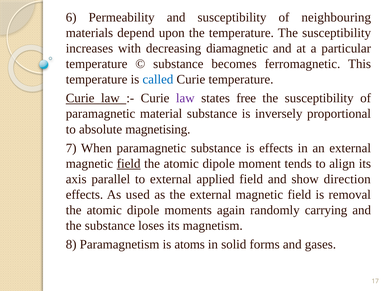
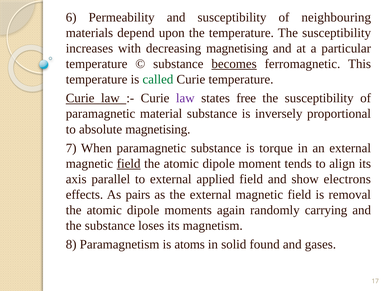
decreasing diamagnetic: diamagnetic -> magnetising
becomes underline: none -> present
called colour: blue -> green
is effects: effects -> torque
direction: direction -> electrons
used: used -> pairs
forms: forms -> found
